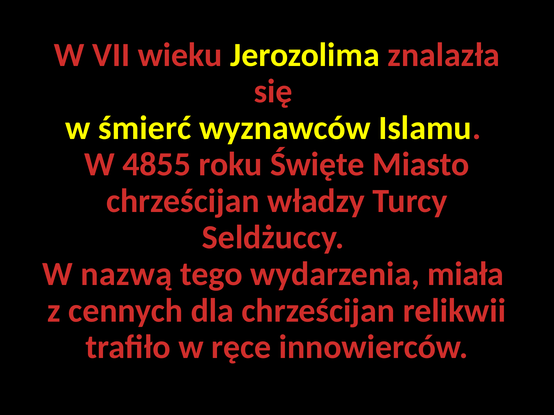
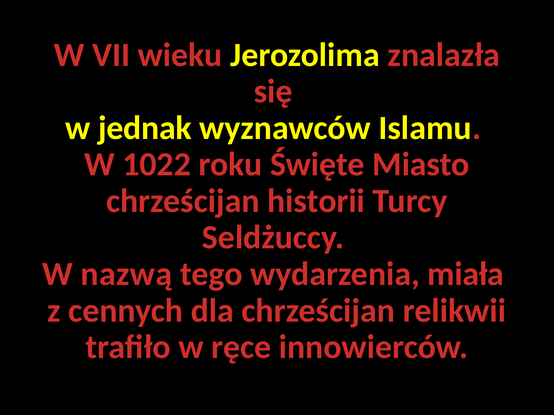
śmierć: śmierć -> jednak
4855: 4855 -> 1022
władzy: władzy -> historii
